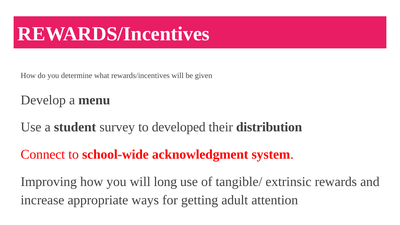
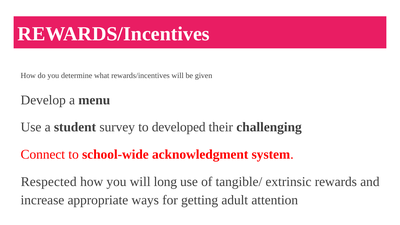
distribution: distribution -> challenging
Improving: Improving -> Respected
